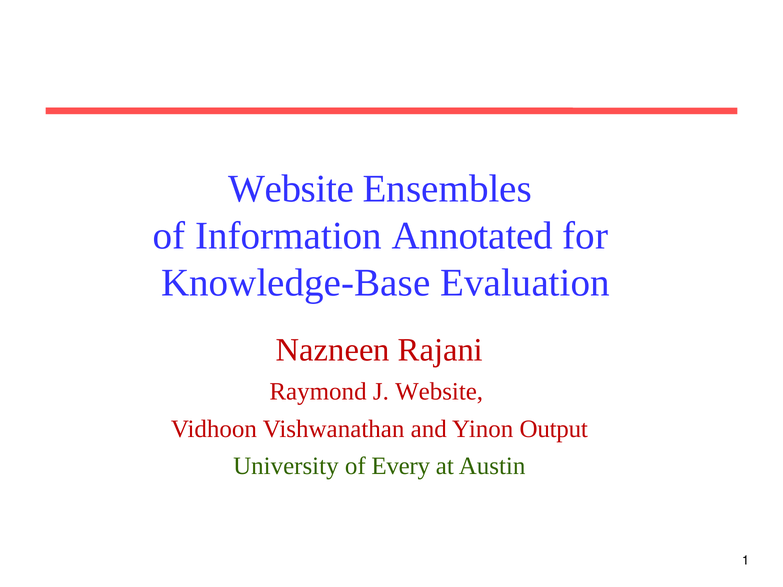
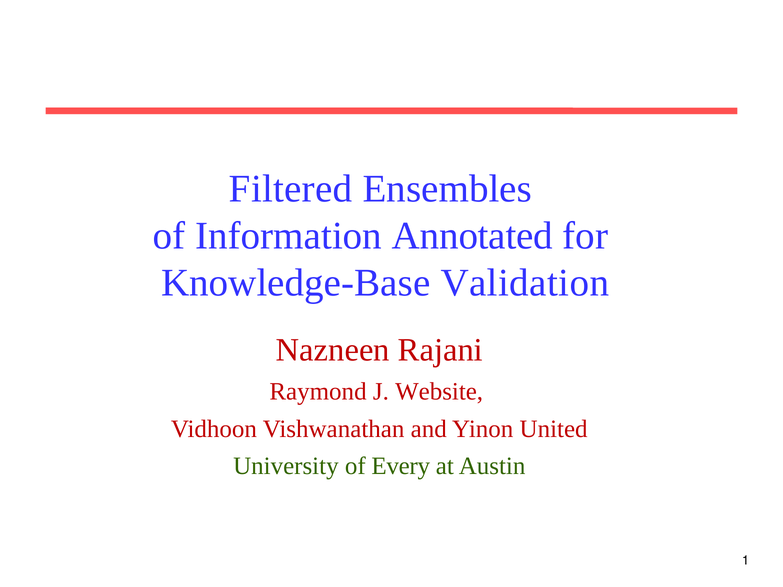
Website at (291, 189): Website -> Filtered
Evaluation: Evaluation -> Validation
Output: Output -> United
